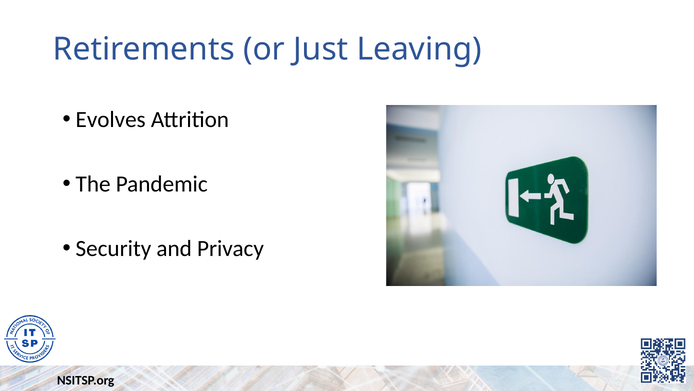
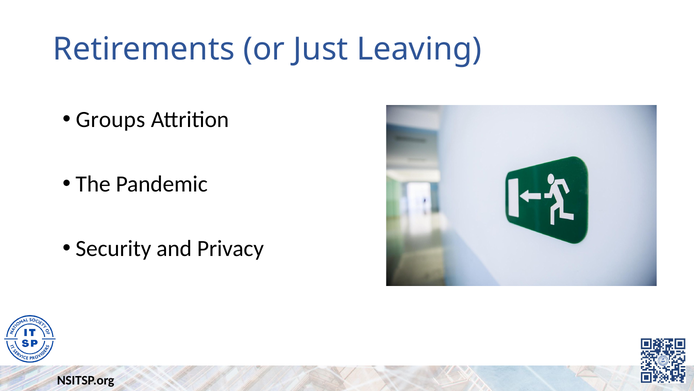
Evolves: Evolves -> Groups
